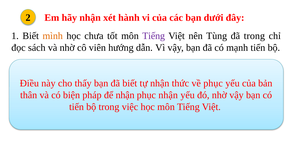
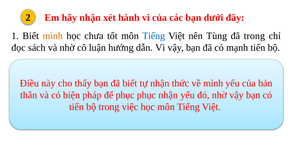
Tiếng at (154, 36) colour: purple -> blue
viên: viên -> luận
về phục: phục -> mình
để nhận: nhận -> phục
